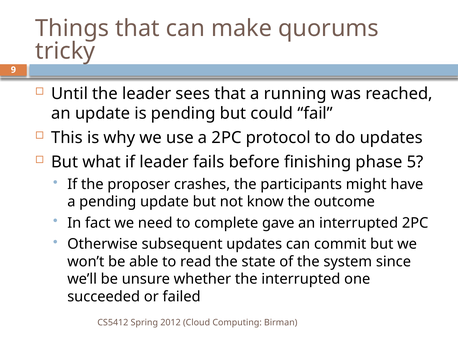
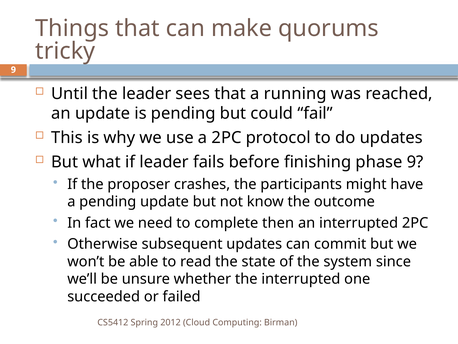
phase 5: 5 -> 9
gave: gave -> then
